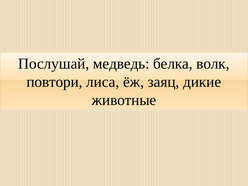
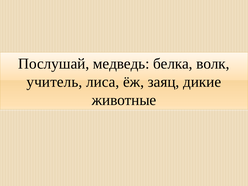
повтори: повтори -> учитель
